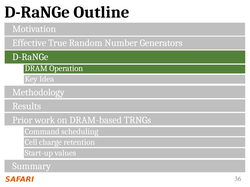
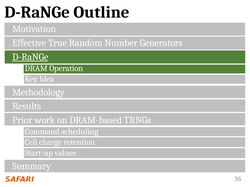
D-RaNGe at (30, 57) underline: none -> present
